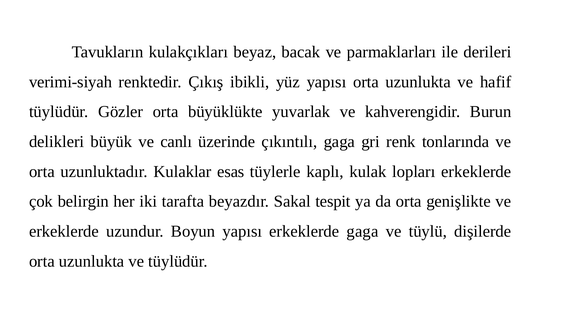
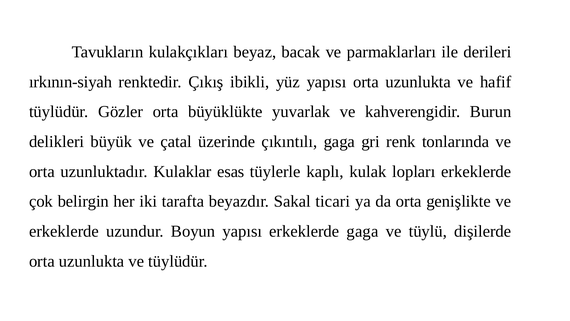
verimi-siyah: verimi-siyah -> ırkının-siyah
canlı: canlı -> çatal
tespit: tespit -> ticari
